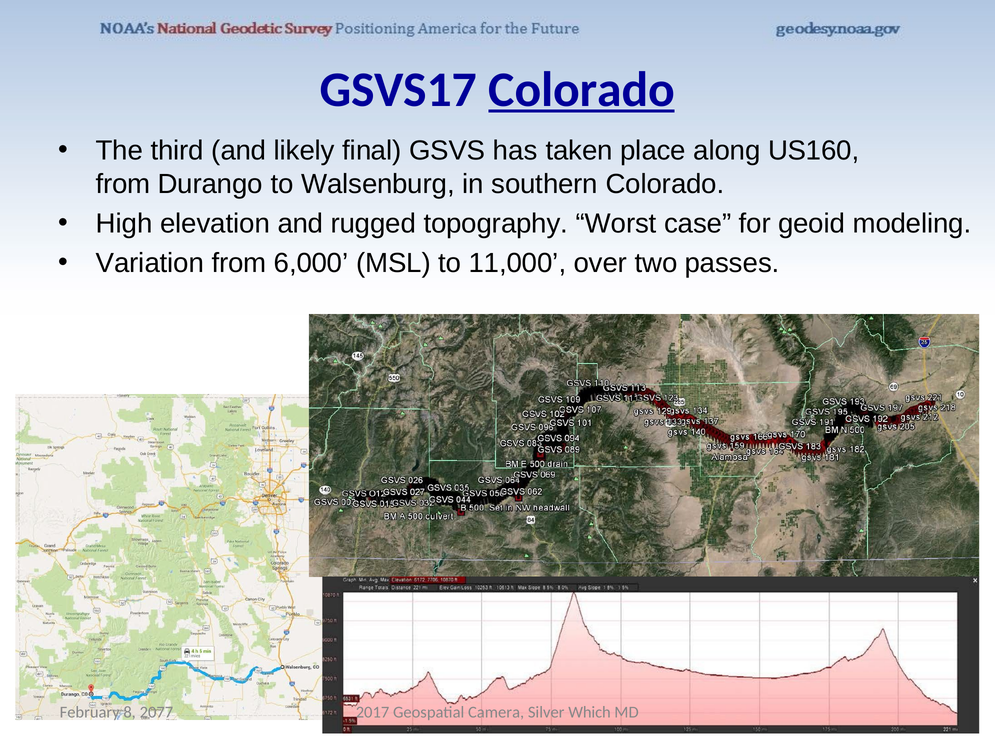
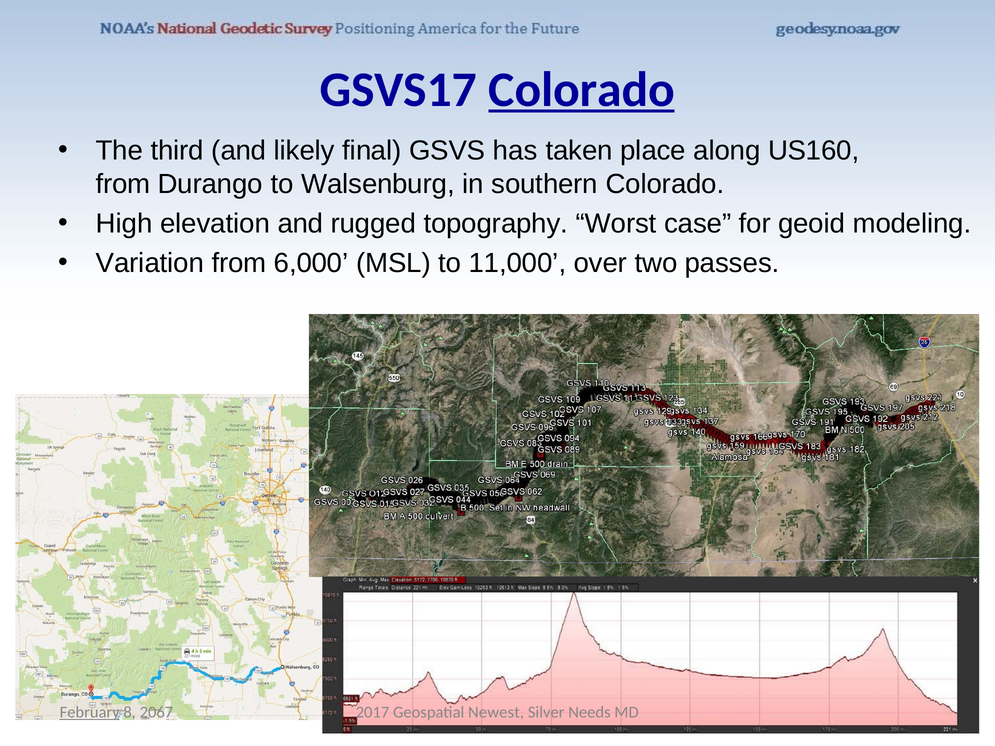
February underline: none -> present
2077: 2077 -> 2067
Camera: Camera -> Newest
Which: Which -> Needs
